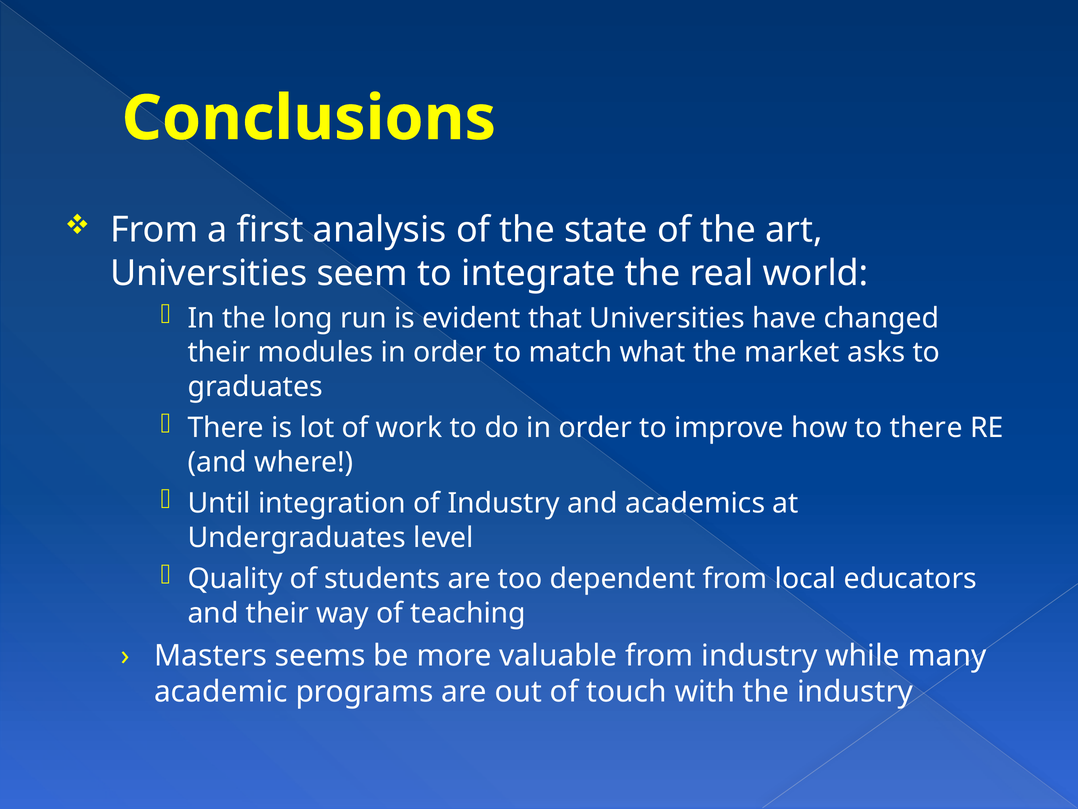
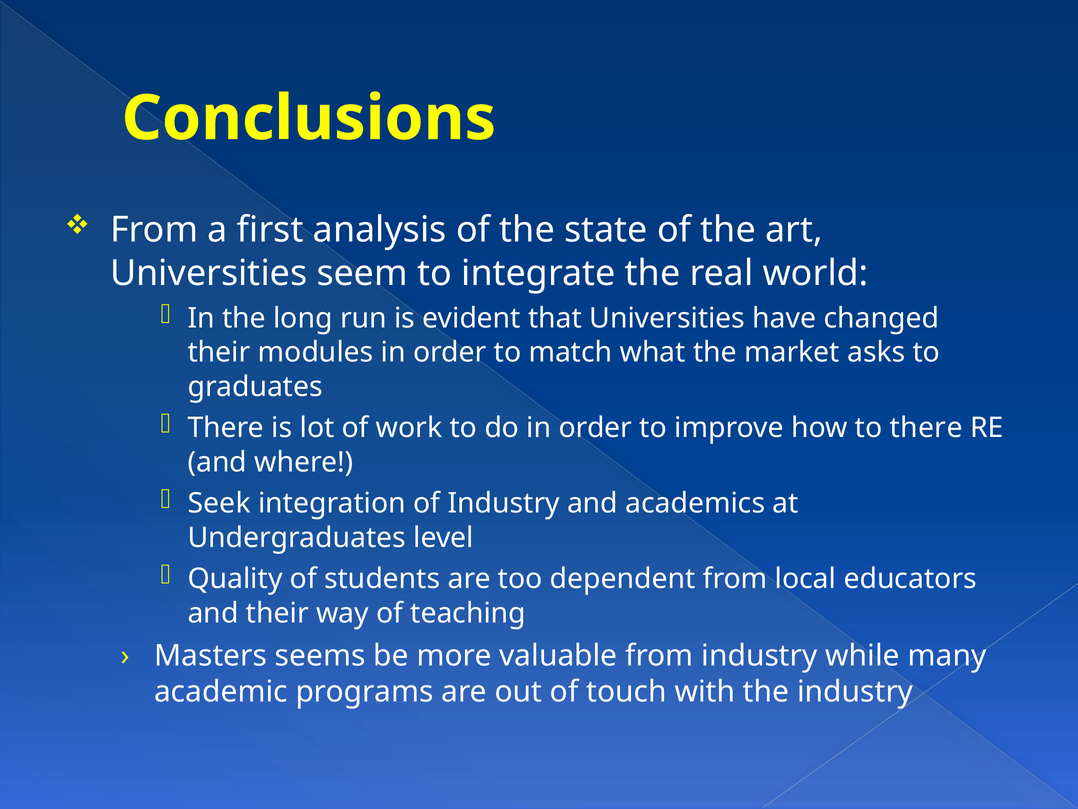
Until: Until -> Seek
